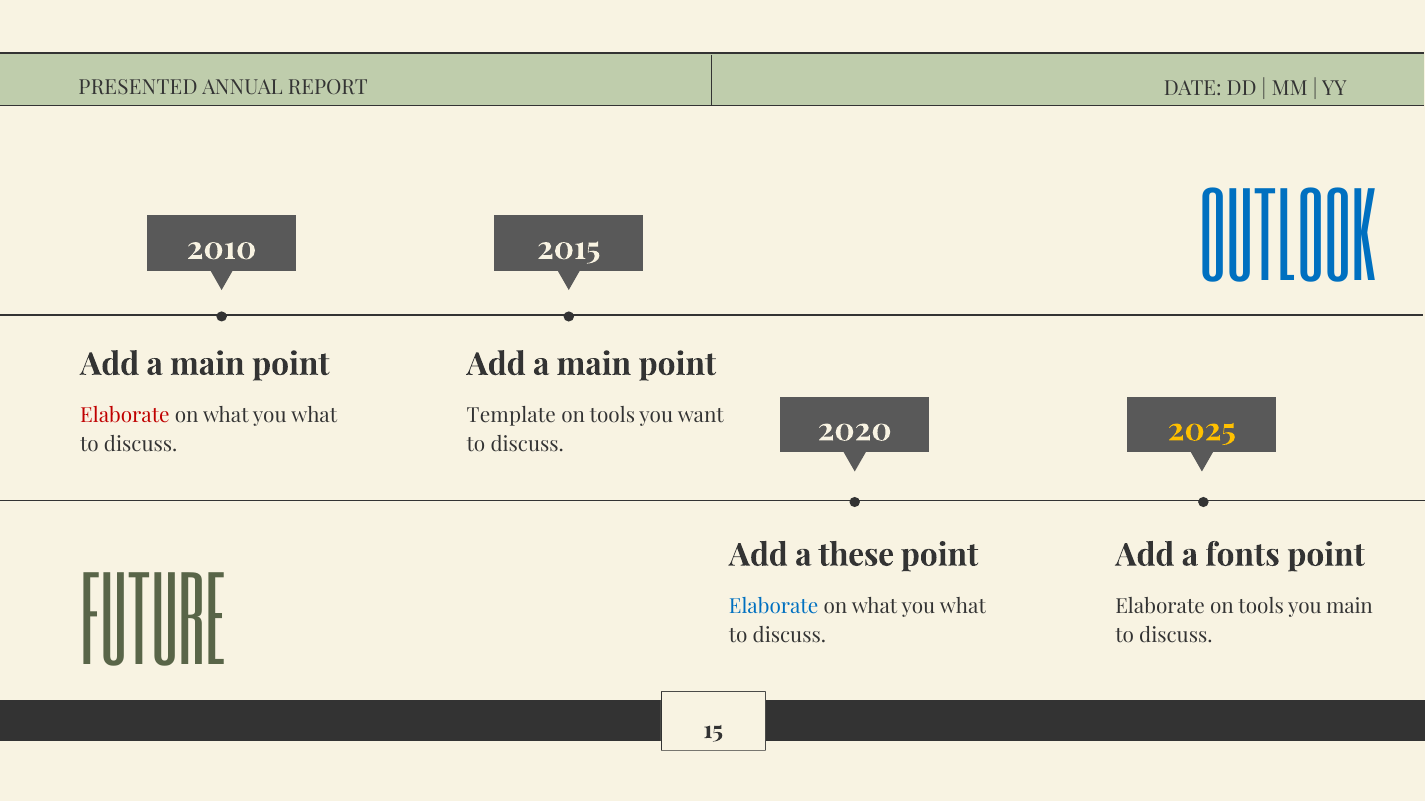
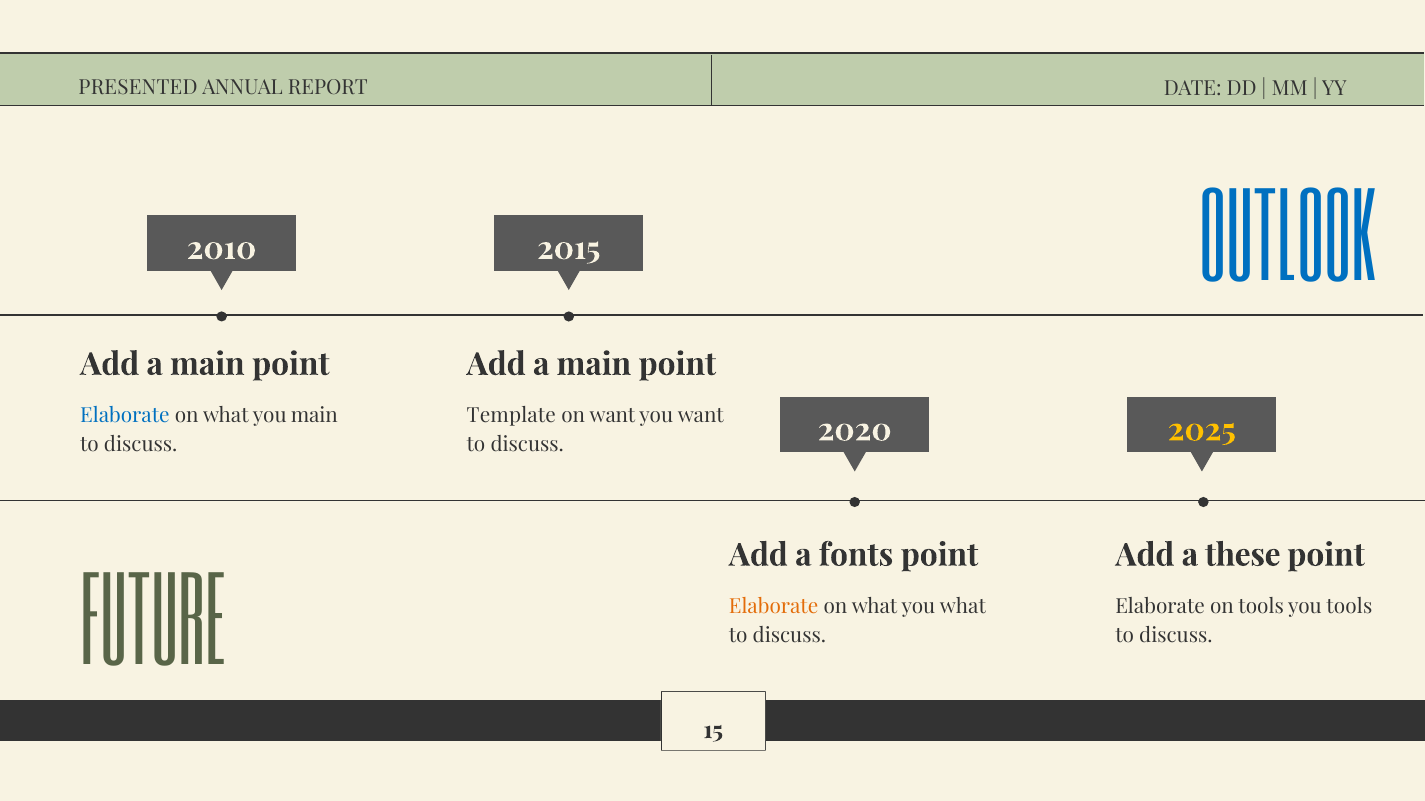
Elaborate at (125, 416) colour: red -> blue
what at (314, 416): what -> main
tools at (612, 416): tools -> want
these: these -> fonts
fonts: fonts -> these
Elaborate at (774, 607) colour: blue -> orange
you main: main -> tools
